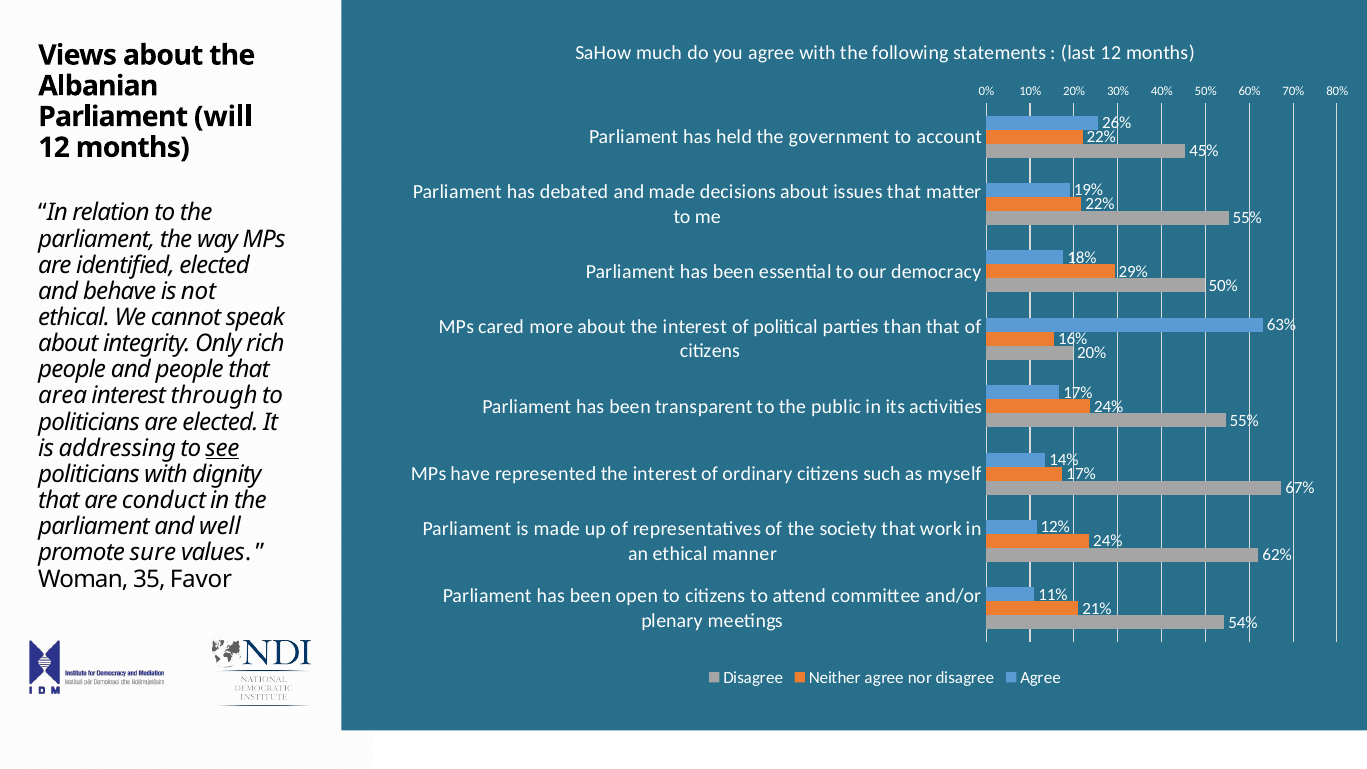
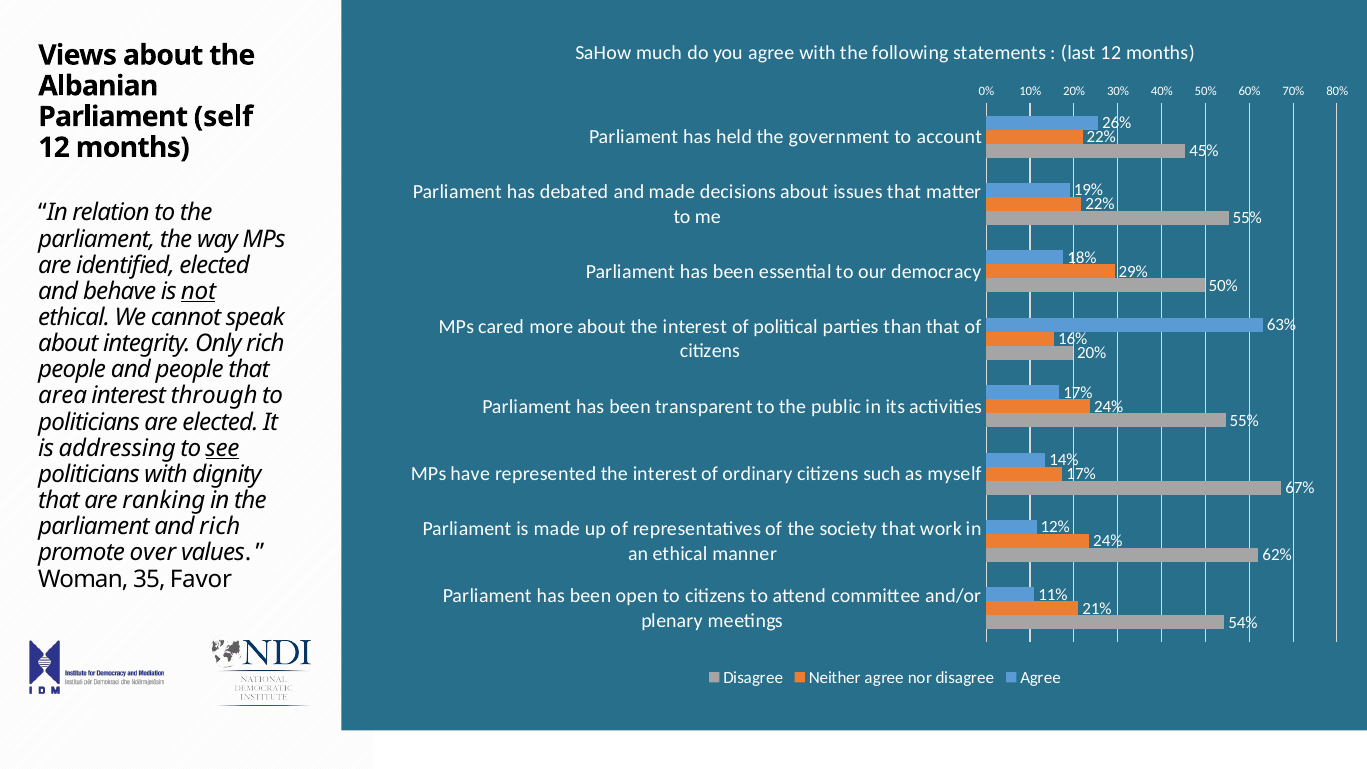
will: will -> self
not underline: none -> present
conduct: conduct -> ranking
and well: well -> rich
sure: sure -> over
